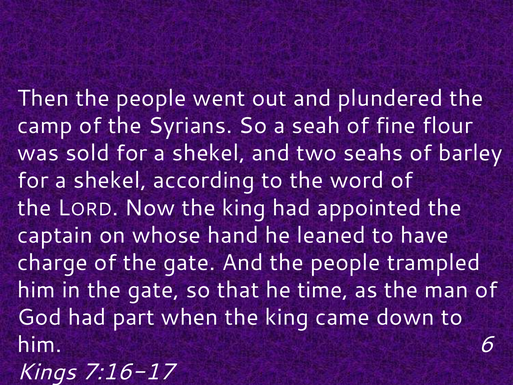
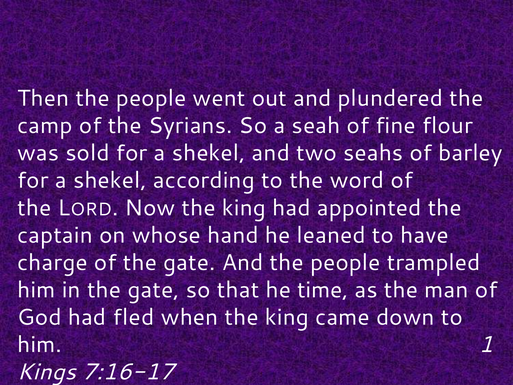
part: part -> fled
6: 6 -> 1
